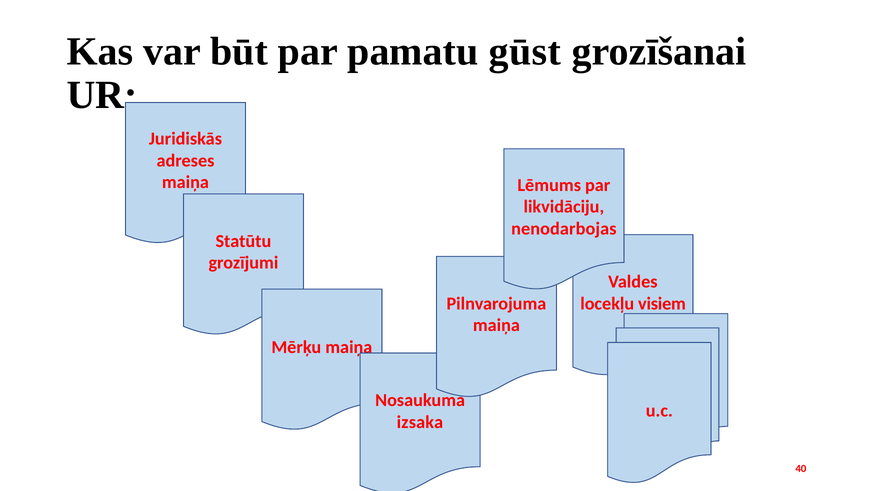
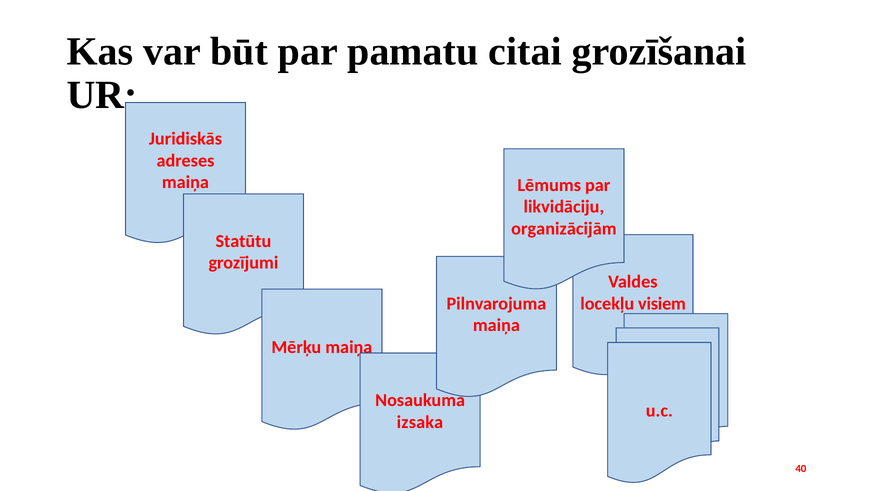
gūst: gūst -> citai
nenodarbojas: nenodarbojas -> organizācijām
